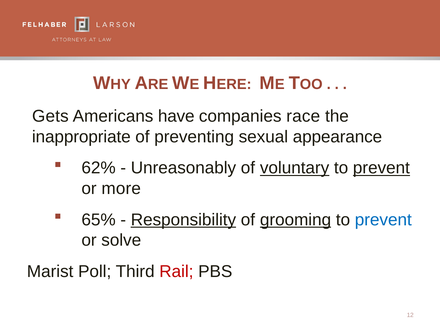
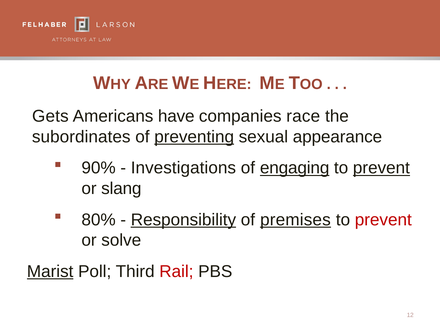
inappropriate: inappropriate -> subordinates
preventing underline: none -> present
62%: 62% -> 90%
Unreasonably: Unreasonably -> Investigations
voluntary: voluntary -> engaging
more: more -> slang
65%: 65% -> 80%
grooming: grooming -> premises
prevent at (383, 220) colour: blue -> red
Marist underline: none -> present
